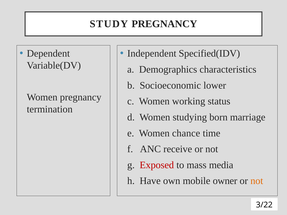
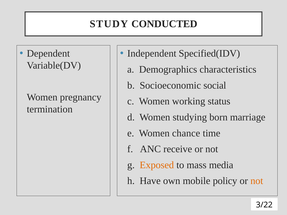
STUDY PREGNANCY: PREGNANCY -> CONDUCTED
lower: lower -> social
Exposed colour: red -> orange
owner: owner -> policy
